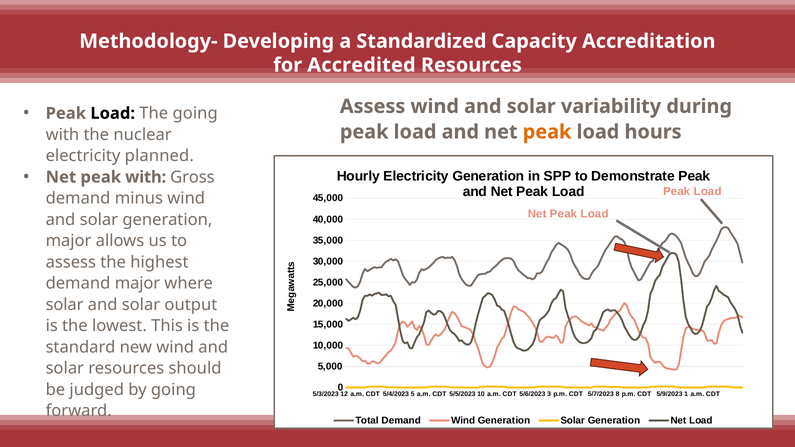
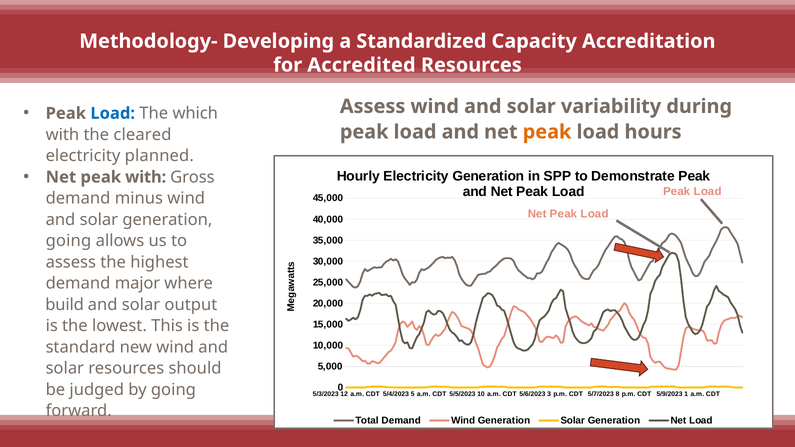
Load at (113, 113) colour: black -> blue
The going: going -> which
nuclear: nuclear -> cleared
major at (69, 241): major -> going
solar at (65, 305): solar -> build
